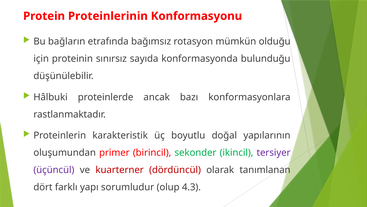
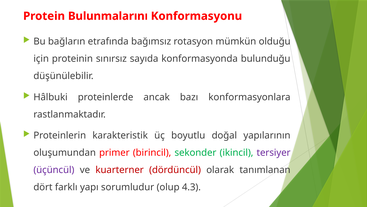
Proteinlerinin: Proteinlerinin -> Bulunmalarını
